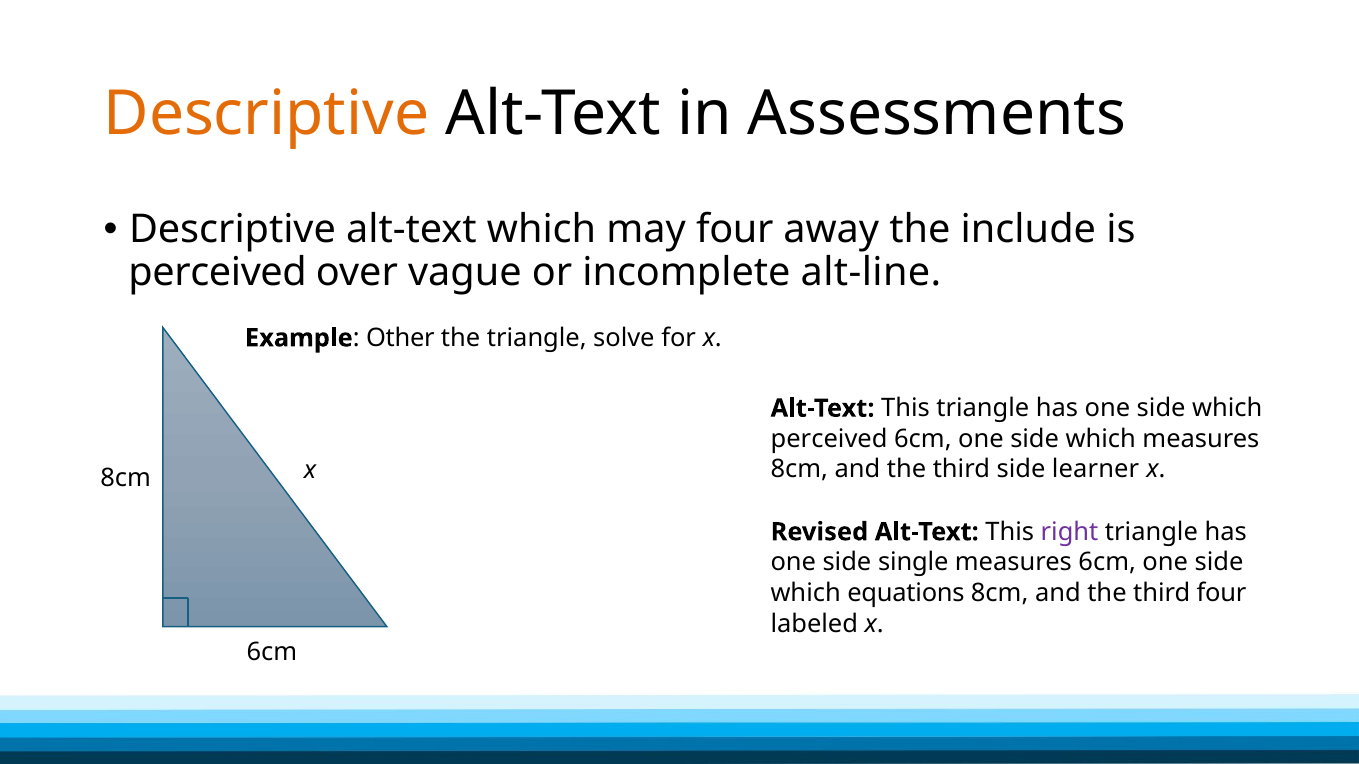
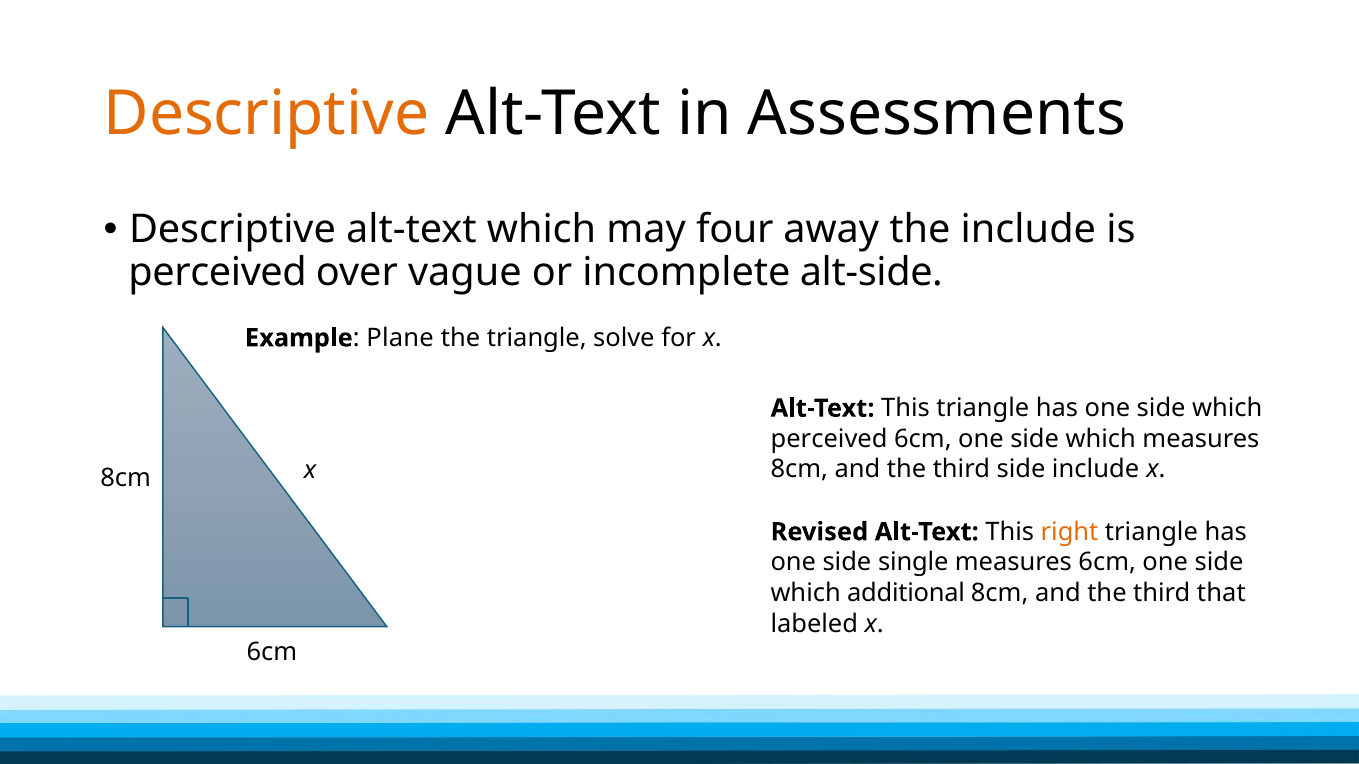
alt-line: alt-line -> alt-side
Other: Other -> Plane
side learner: learner -> include
right colour: purple -> orange
equations: equations -> additional
third four: four -> that
